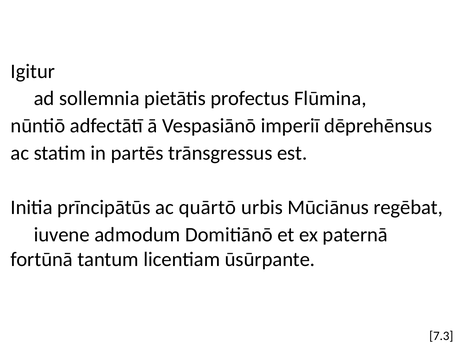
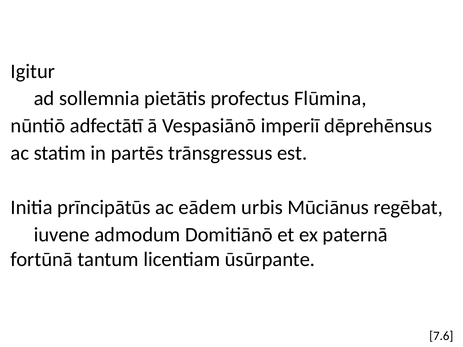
quārtō: quārtō -> eādem
7.3: 7.3 -> 7.6
